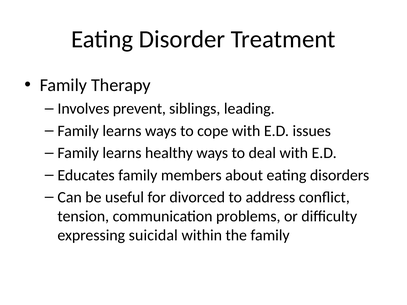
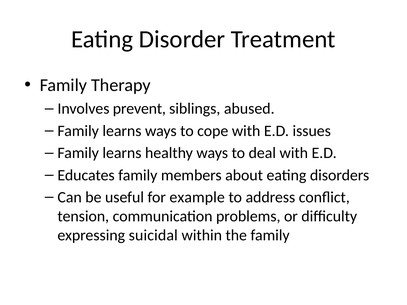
leading: leading -> abused
divorced: divorced -> example
